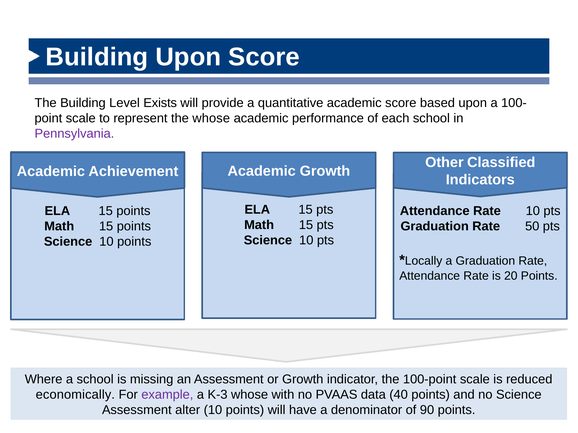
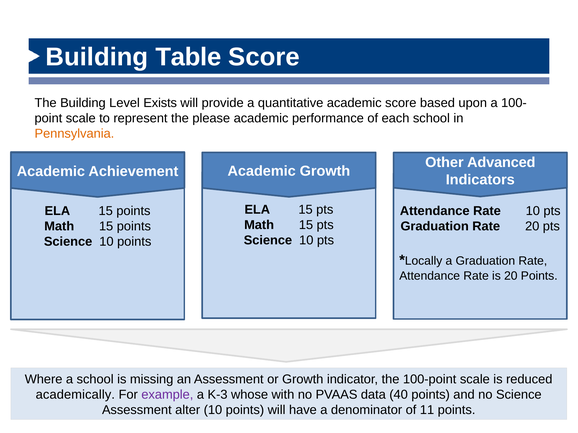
Building Upon: Upon -> Table
the whose: whose -> please
Pennsylvania colour: purple -> orange
Classified: Classified -> Advanced
Rate 50: 50 -> 20
economically: economically -> academically
90: 90 -> 11
